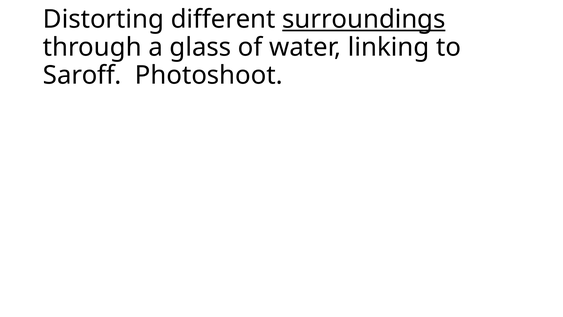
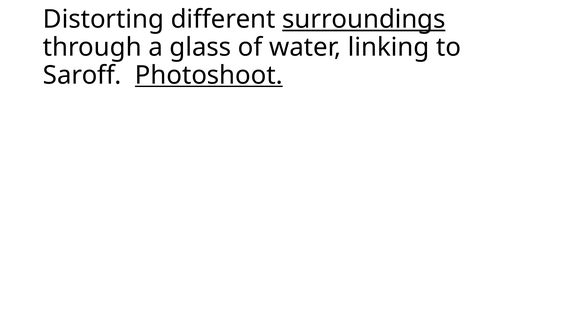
Photoshoot underline: none -> present
